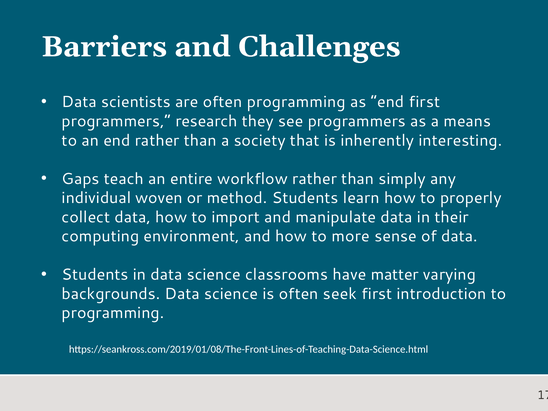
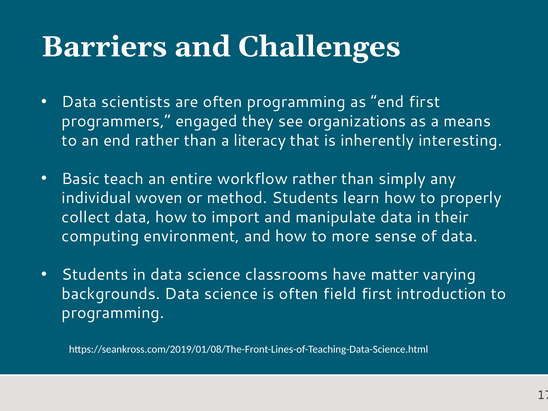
research: research -> engaged
see programmers: programmers -> organizations
society: society -> literacy
Gaps: Gaps -> Basic
seek: seek -> field
